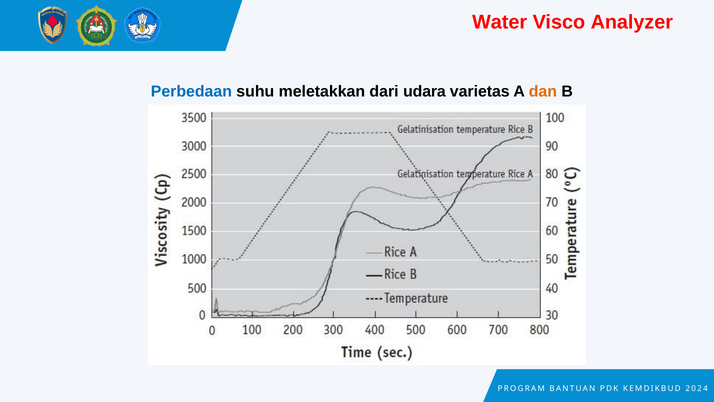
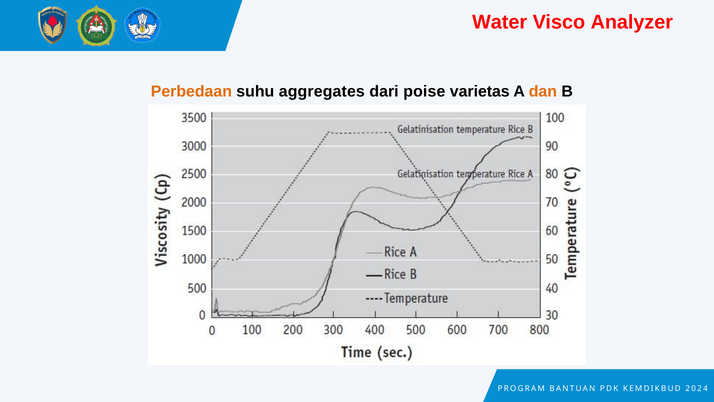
Perbedaan colour: blue -> orange
meletakkan: meletakkan -> aggregates
udara: udara -> poise
